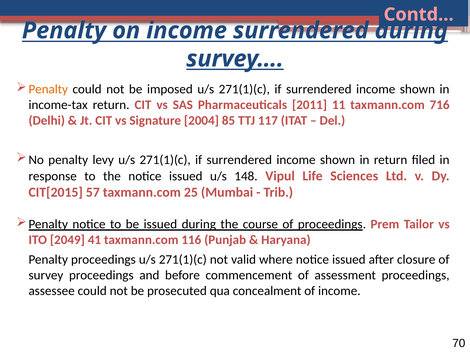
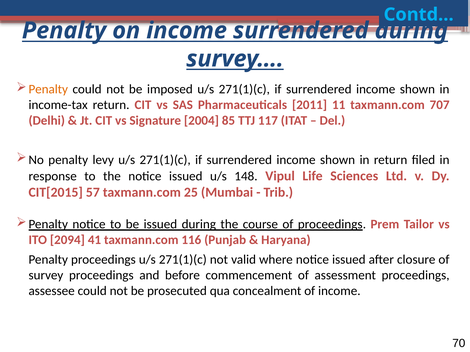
Contd… colour: pink -> light blue
716: 716 -> 707
2049: 2049 -> 2094
